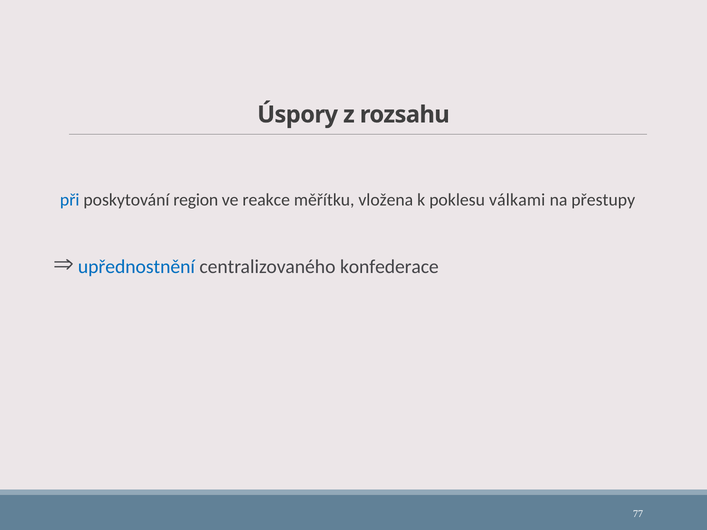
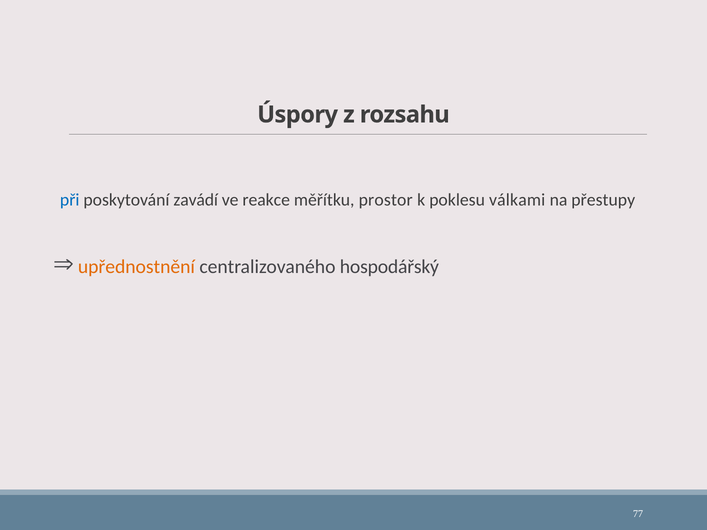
region: region -> zavádí
vložena: vložena -> prostor
upřednostnění colour: blue -> orange
konfederace: konfederace -> hospodářský
